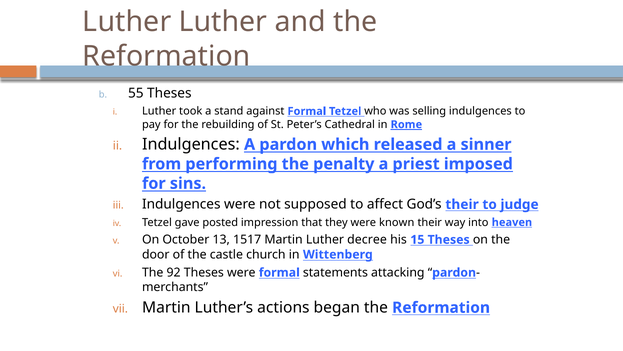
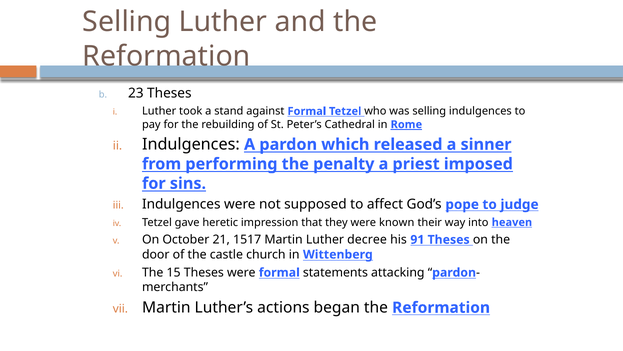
Luther at (127, 22): Luther -> Selling
55: 55 -> 23
God’s their: their -> pope
posted: posted -> heretic
13: 13 -> 21
15: 15 -> 91
92: 92 -> 15
